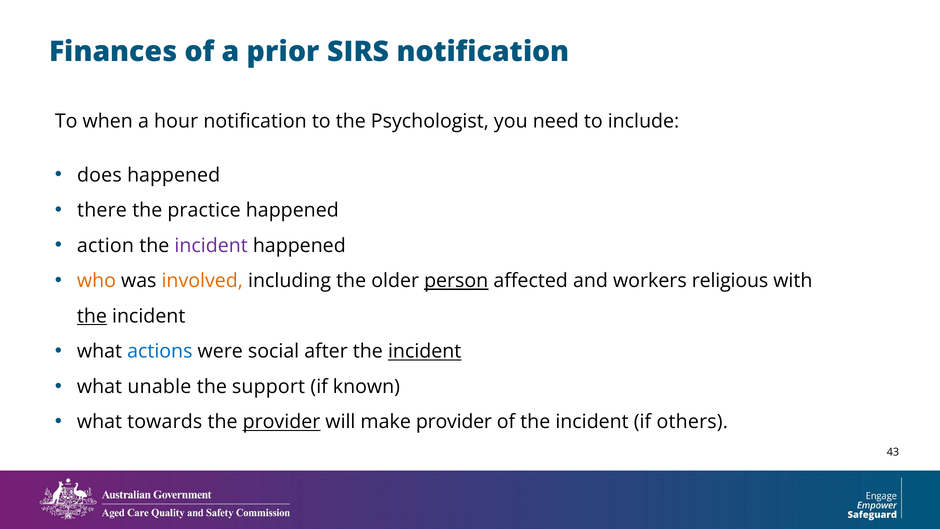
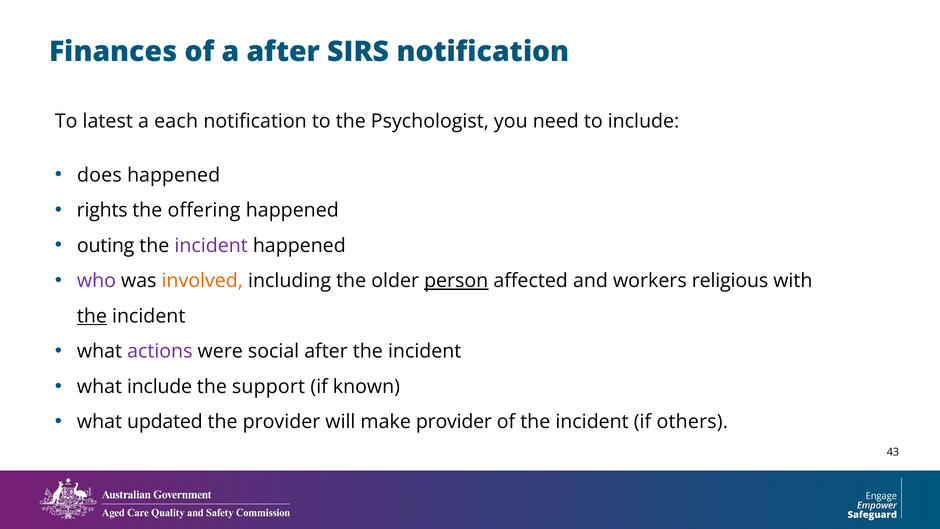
a prior: prior -> after
when: when -> latest
hour: hour -> each
there: there -> rights
practice: practice -> offering
action: action -> outing
who colour: orange -> purple
actions colour: blue -> purple
incident at (425, 351) underline: present -> none
what unable: unable -> include
towards: towards -> updated
provider at (281, 422) underline: present -> none
